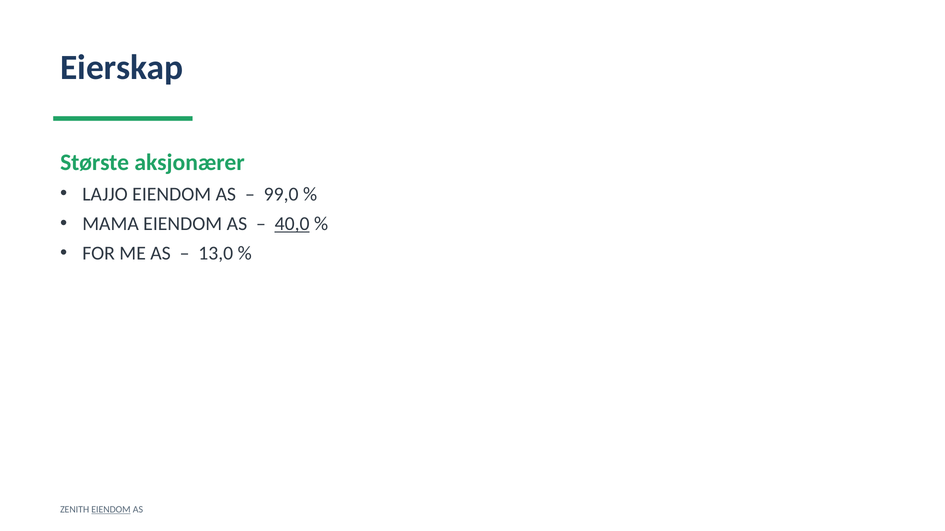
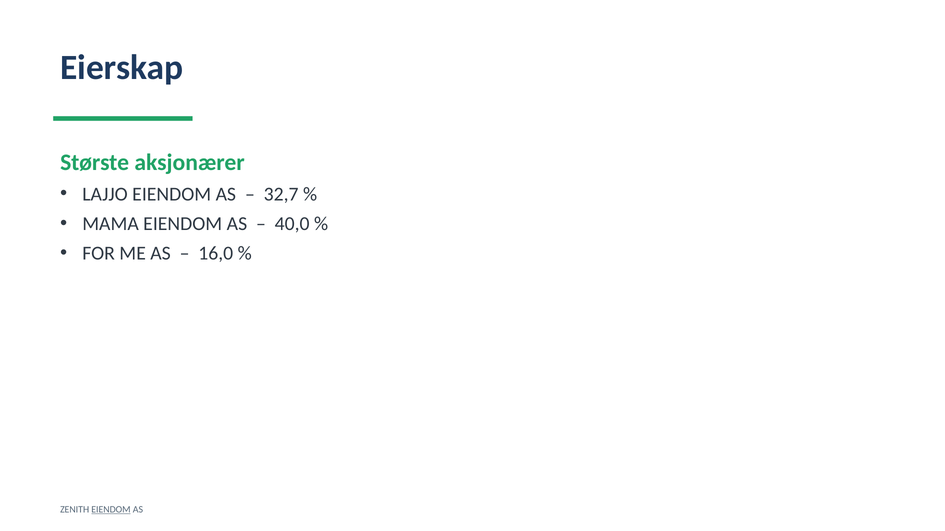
99,0: 99,0 -> 32,7
40,0 underline: present -> none
13,0: 13,0 -> 16,0
